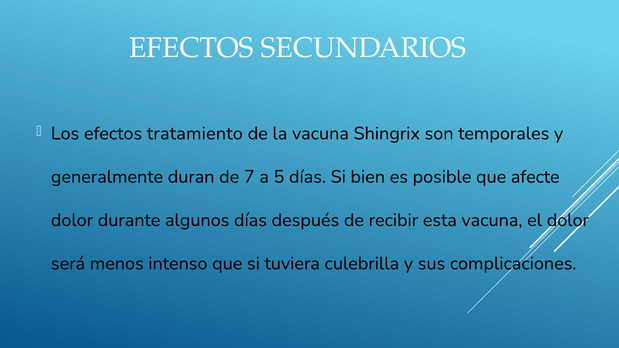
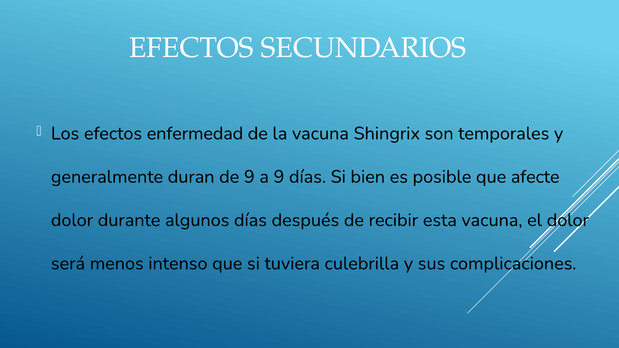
tratamiento: tratamiento -> enfermedad
de 7: 7 -> 9
a 5: 5 -> 9
